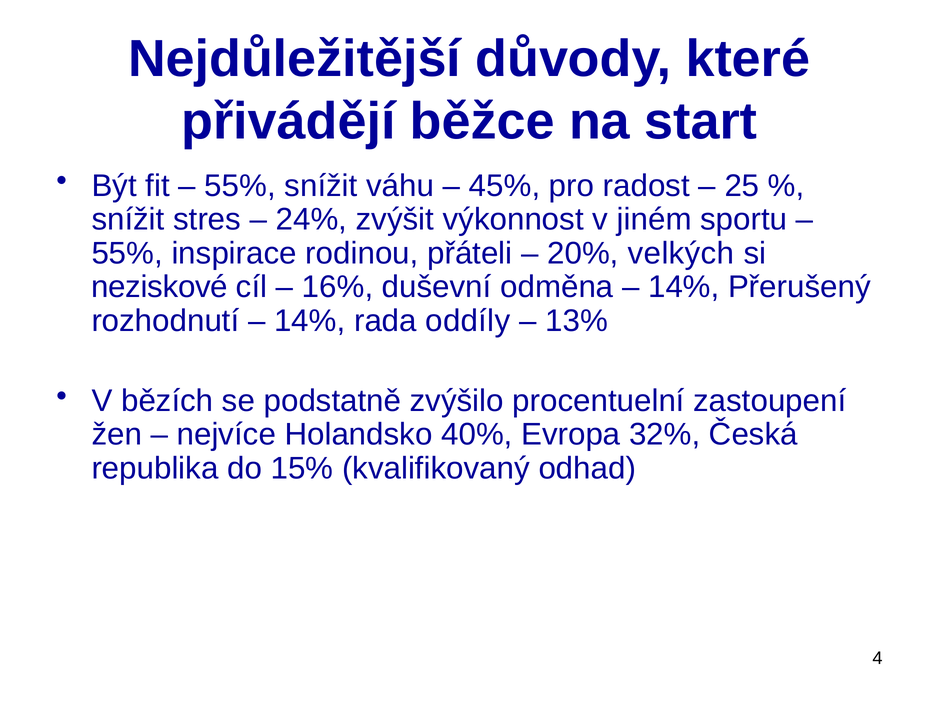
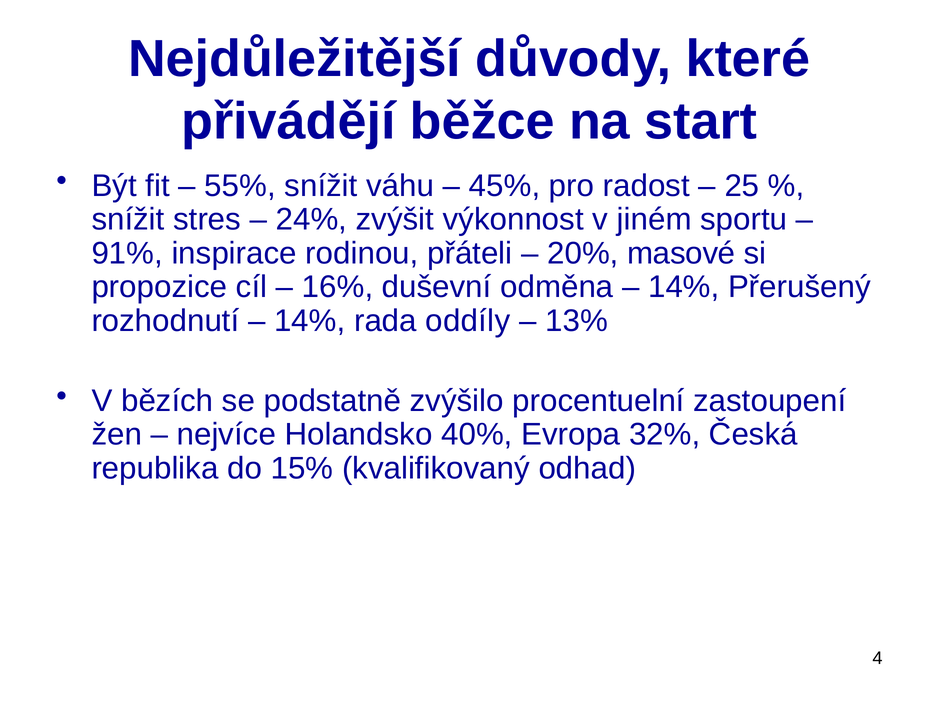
55% at (127, 253): 55% -> 91%
velkých: velkých -> masové
neziskové: neziskové -> propozice
